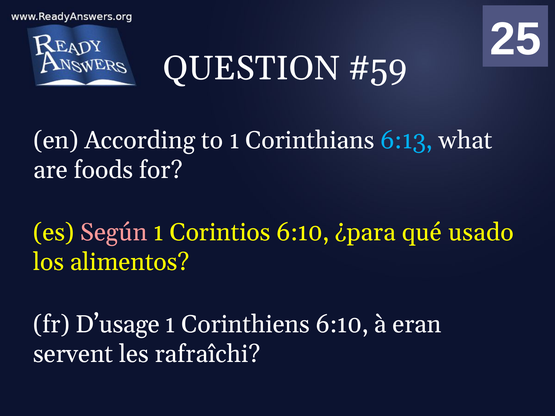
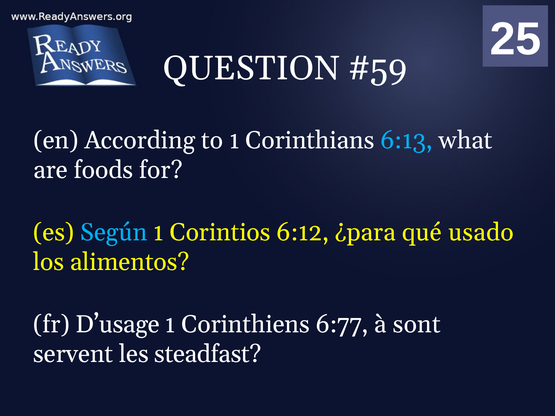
Según colour: pink -> light blue
Corintios 6:10: 6:10 -> 6:12
Corinthiens 6:10: 6:10 -> 6:77
eran: eran -> sont
rafraîchi: rafraîchi -> steadfast
